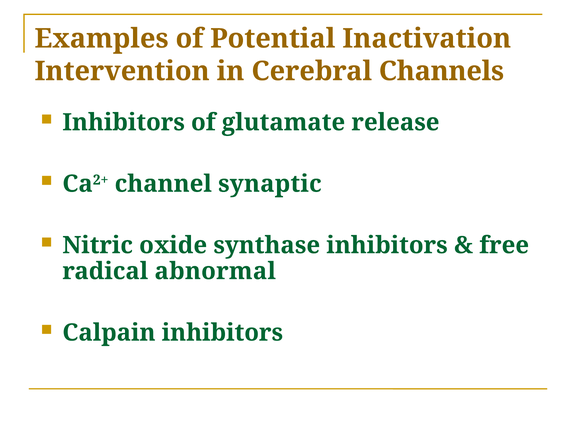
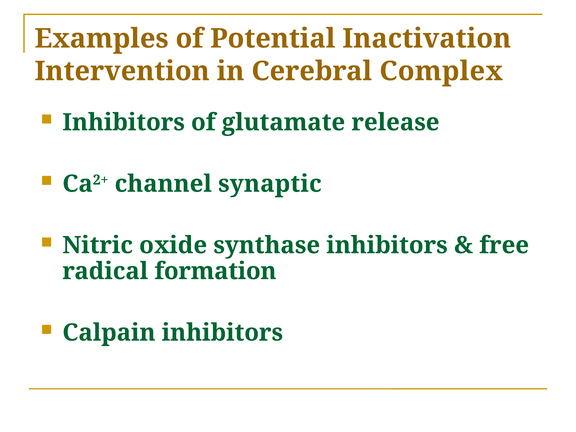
Channels: Channels -> Complex
abnormal: abnormal -> formation
